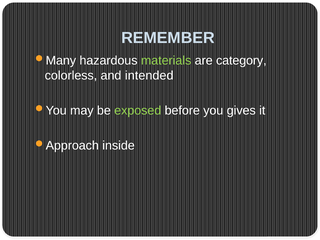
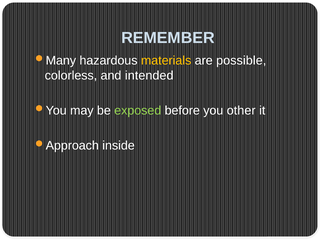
materials colour: light green -> yellow
category: category -> possible
gives: gives -> other
